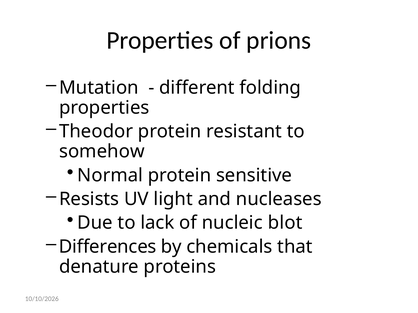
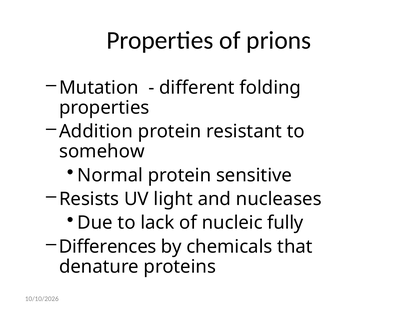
Theodor: Theodor -> Addition
blot: blot -> fully
